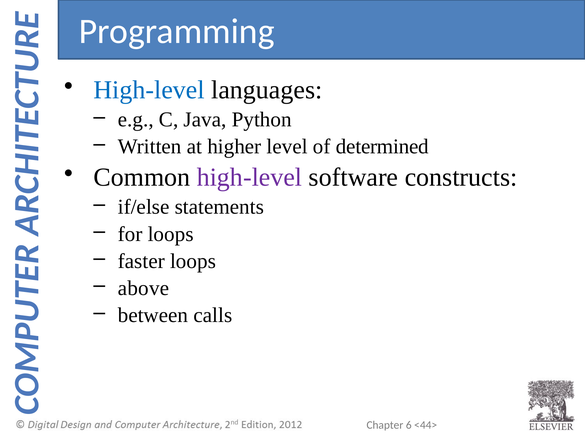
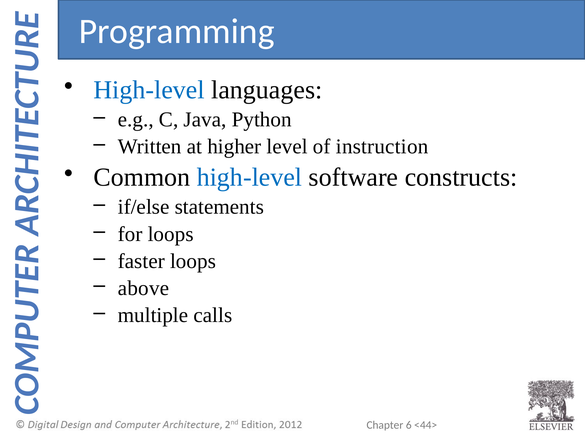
determined: determined -> instruction
high-level at (249, 177) colour: purple -> blue
between: between -> multiple
